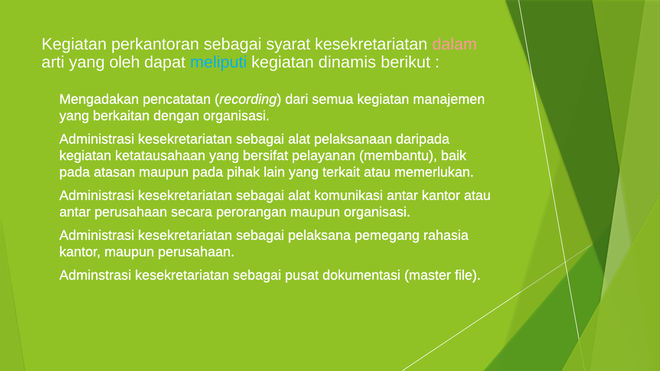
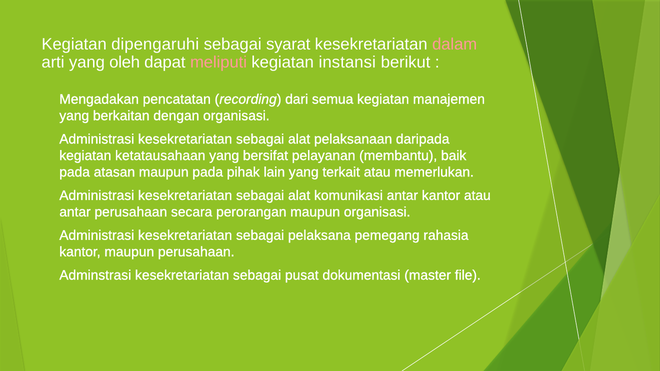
perkantoran: perkantoran -> dipengaruhi
meliputi colour: light blue -> pink
dinamis: dinamis -> instansi
